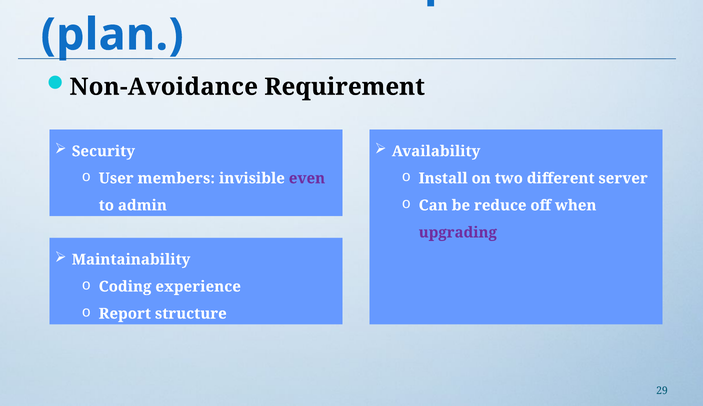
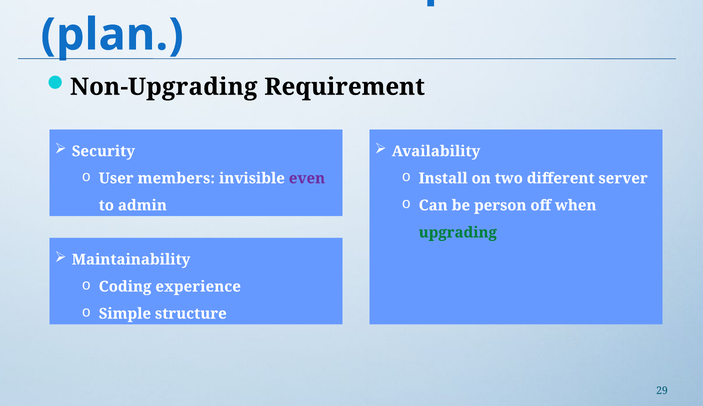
Non-Avoidance: Non-Avoidance -> Non-Upgrading
reduce: reduce -> person
upgrading colour: purple -> green
Report: Report -> Simple
